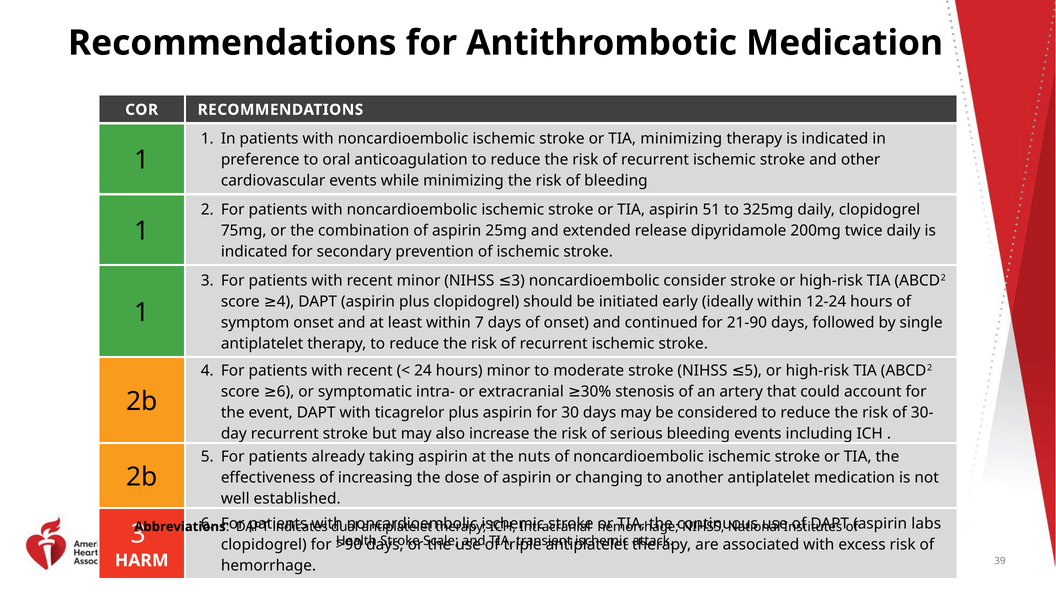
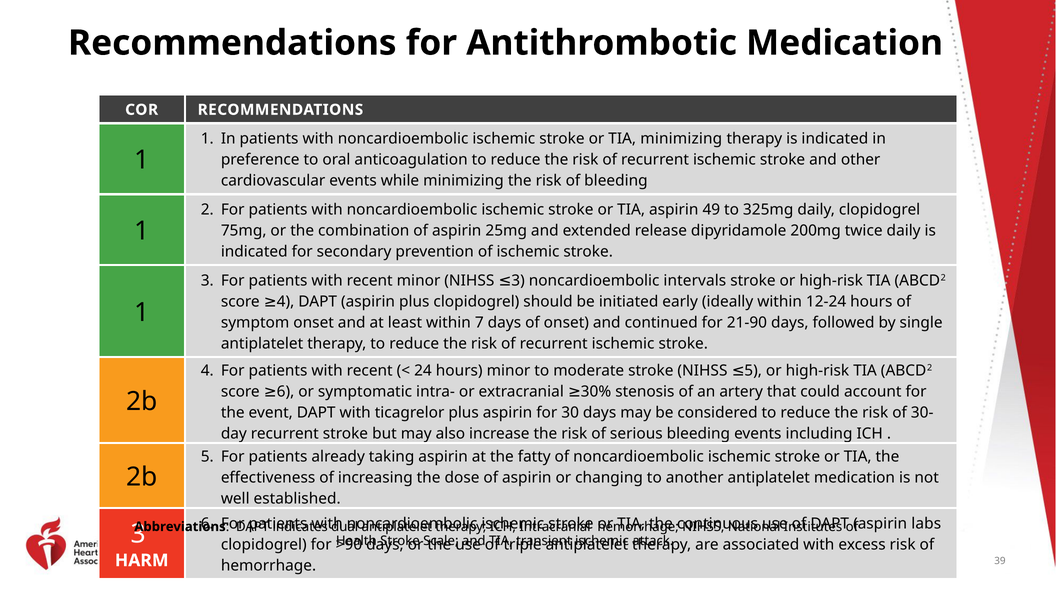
51: 51 -> 49
consider: consider -> intervals
nuts: nuts -> fatty
